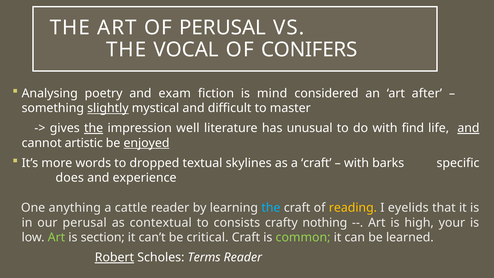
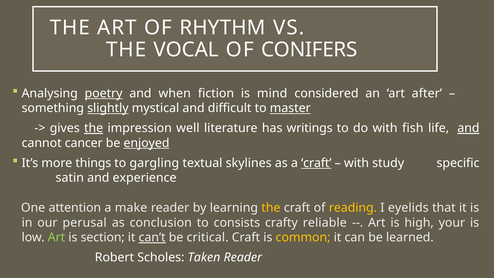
OF PERUSAL: PERUSAL -> RHYTHM
poetry underline: none -> present
exam: exam -> when
master underline: none -> present
unusual: unusual -> writings
find: find -> fish
artistic: artistic -> cancer
words: words -> things
dropped: dropped -> gargling
craft at (316, 163) underline: none -> present
barks: barks -> study
does: does -> satin
anything: anything -> attention
cattle: cattle -> make
the at (271, 208) colour: light blue -> yellow
contextual: contextual -> conclusion
nothing: nothing -> reliable
can’t underline: none -> present
common colour: light green -> yellow
Robert underline: present -> none
Terms: Terms -> Taken
